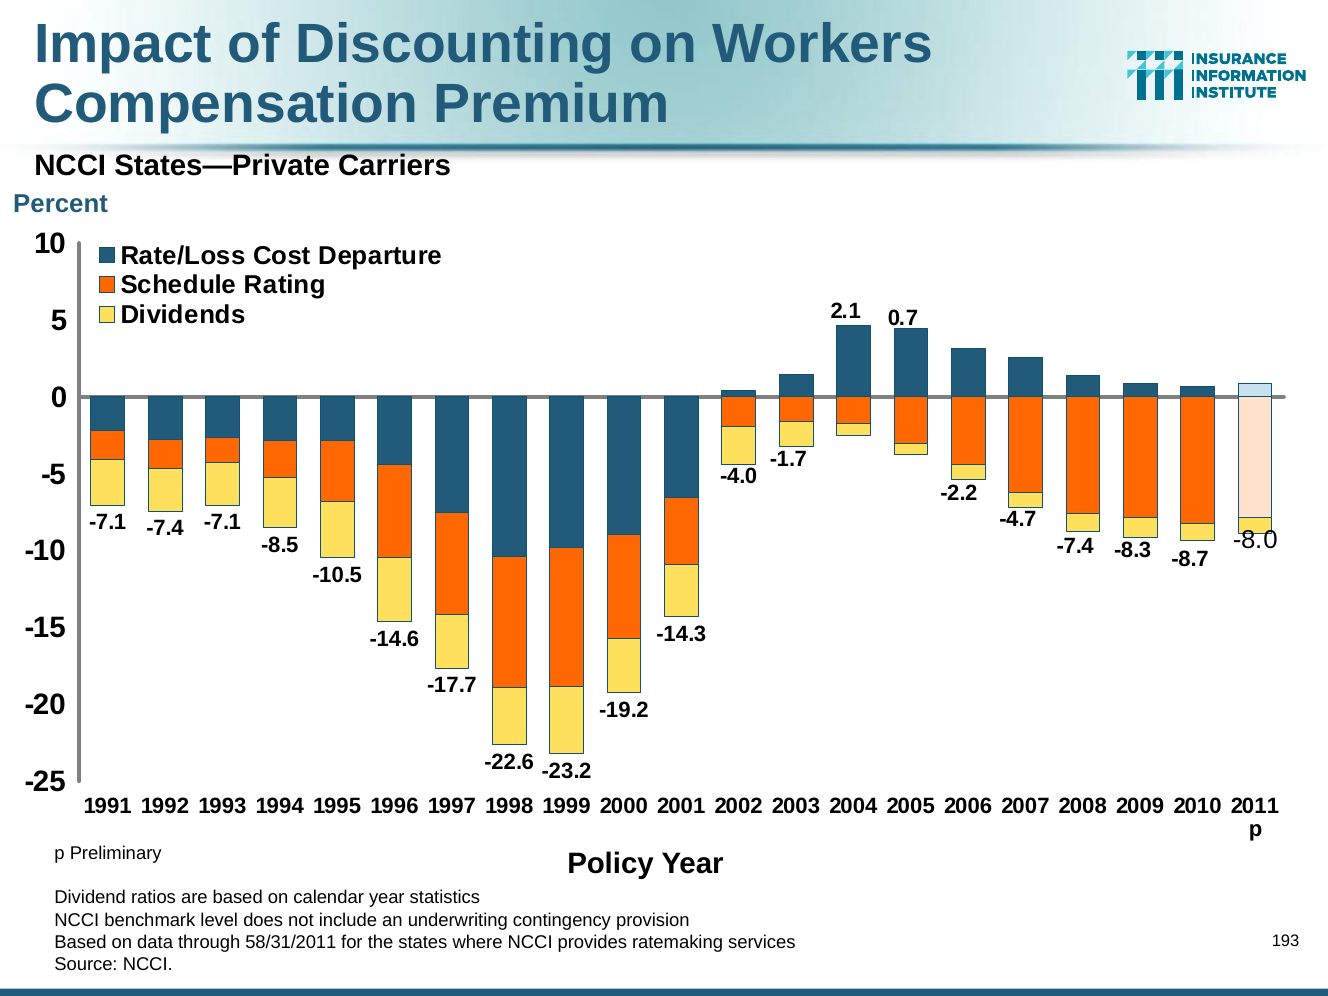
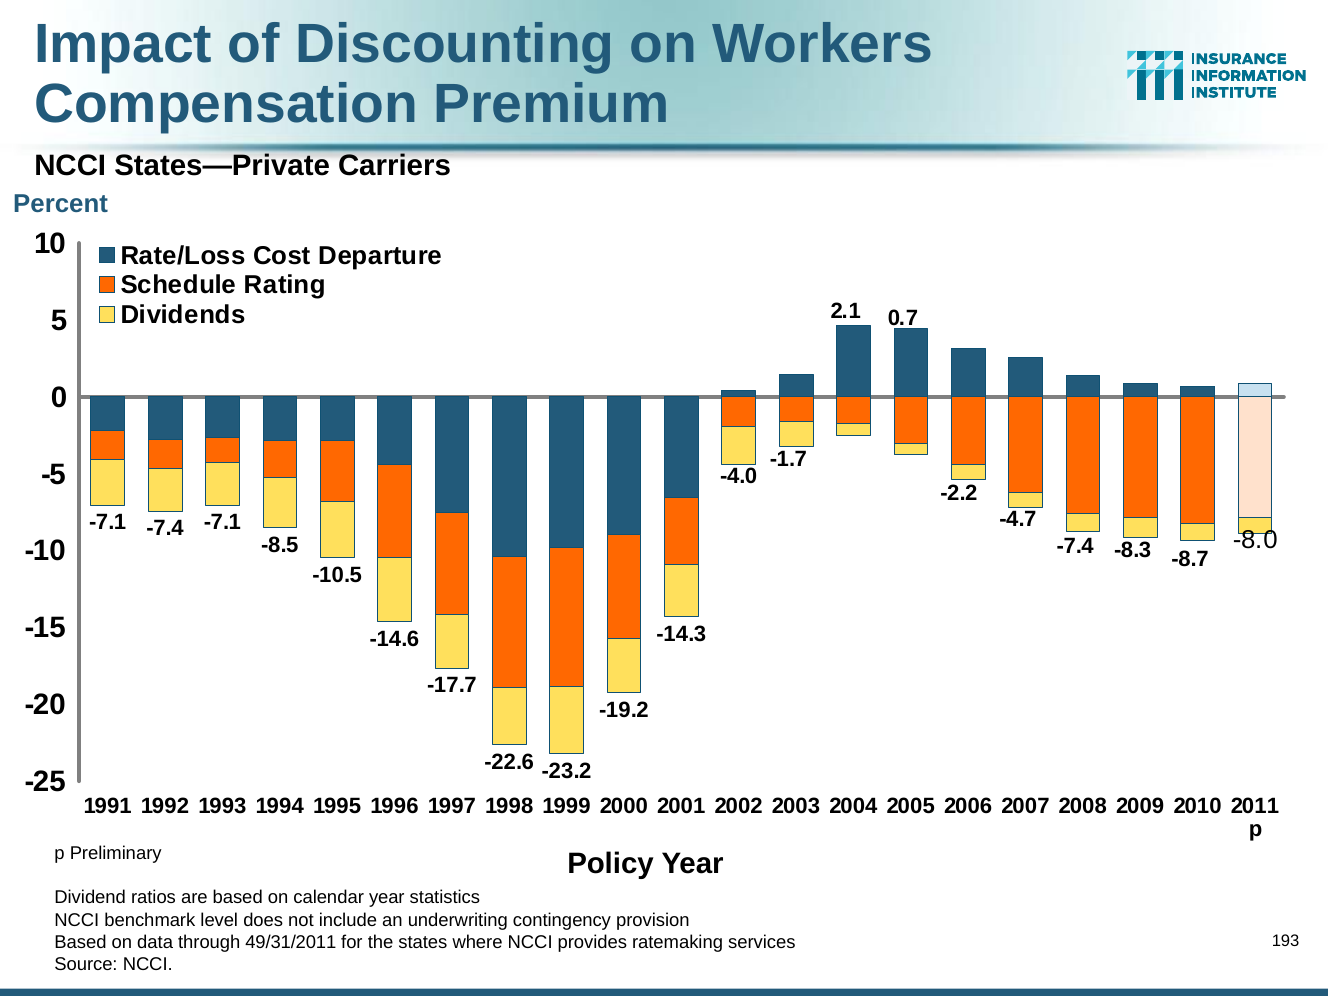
58/31/2011: 58/31/2011 -> 49/31/2011
